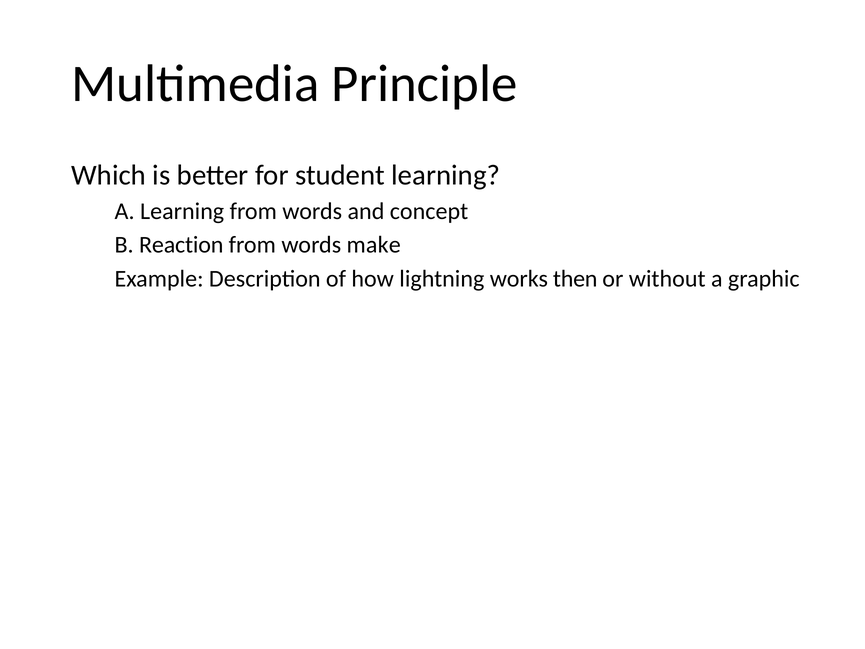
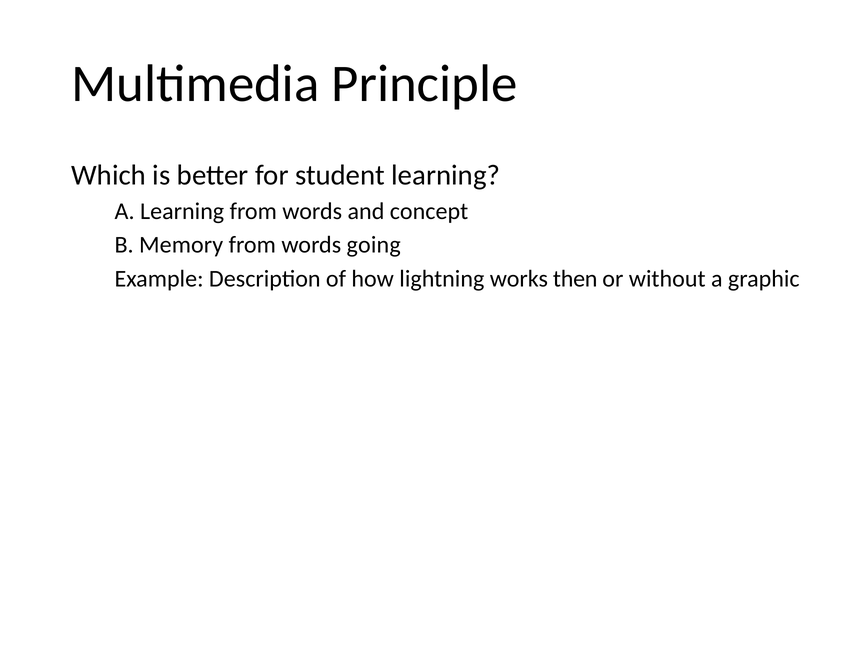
Reaction: Reaction -> Memory
make: make -> going
